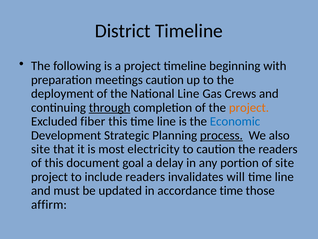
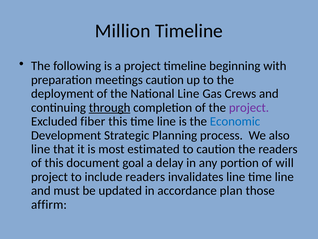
District: District -> Million
project at (249, 107) colour: orange -> purple
process underline: present -> none
site at (41, 149): site -> line
electricity: electricity -> estimated
of site: site -> will
invalidates will: will -> line
accordance time: time -> plan
